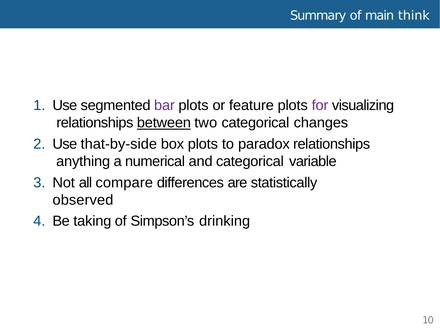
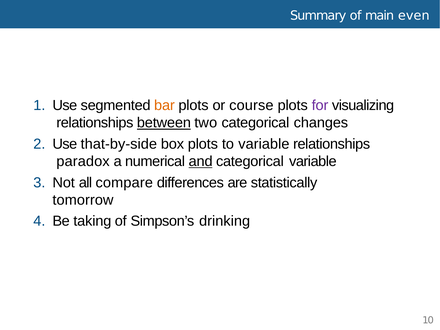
think: think -> even
bar colour: purple -> orange
feature: feature -> course
to paradox: paradox -> variable
anything: anything -> paradox
and underline: none -> present
observed: observed -> tomorrow
